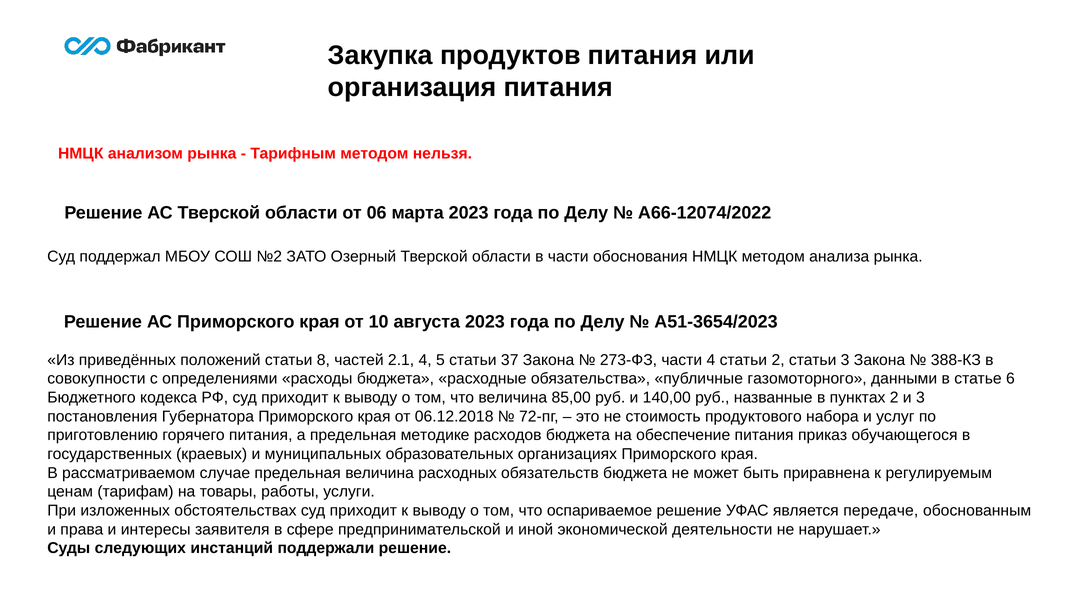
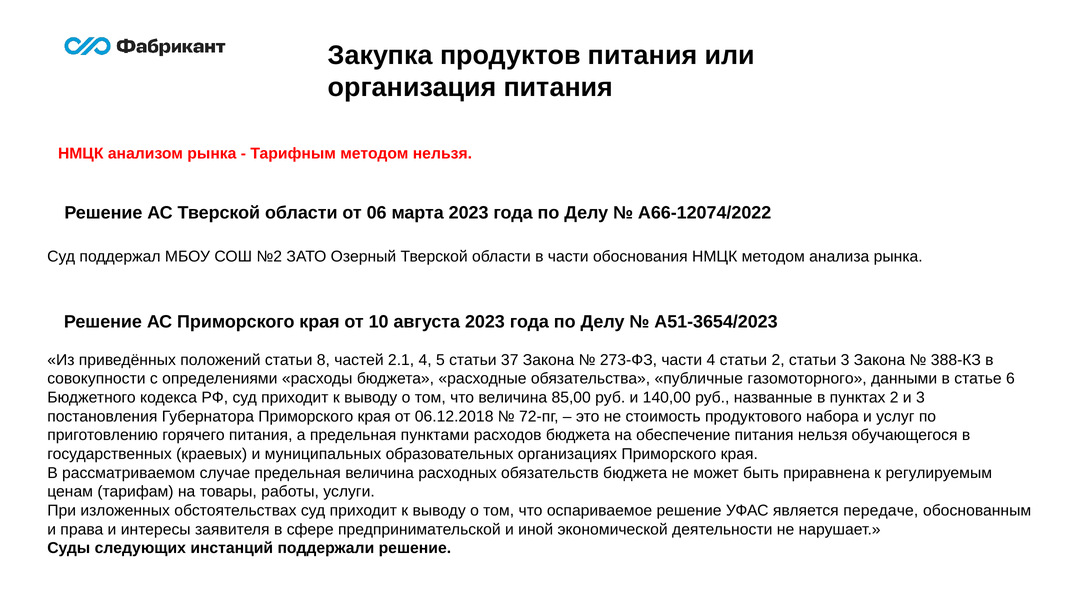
методике: методике -> пунктами
питания приказ: приказ -> нельзя
